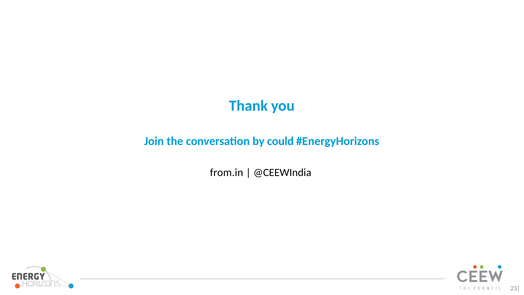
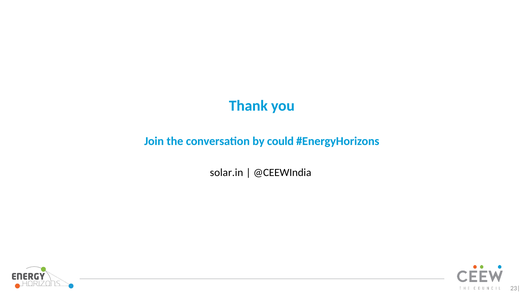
from.in: from.in -> solar.in
